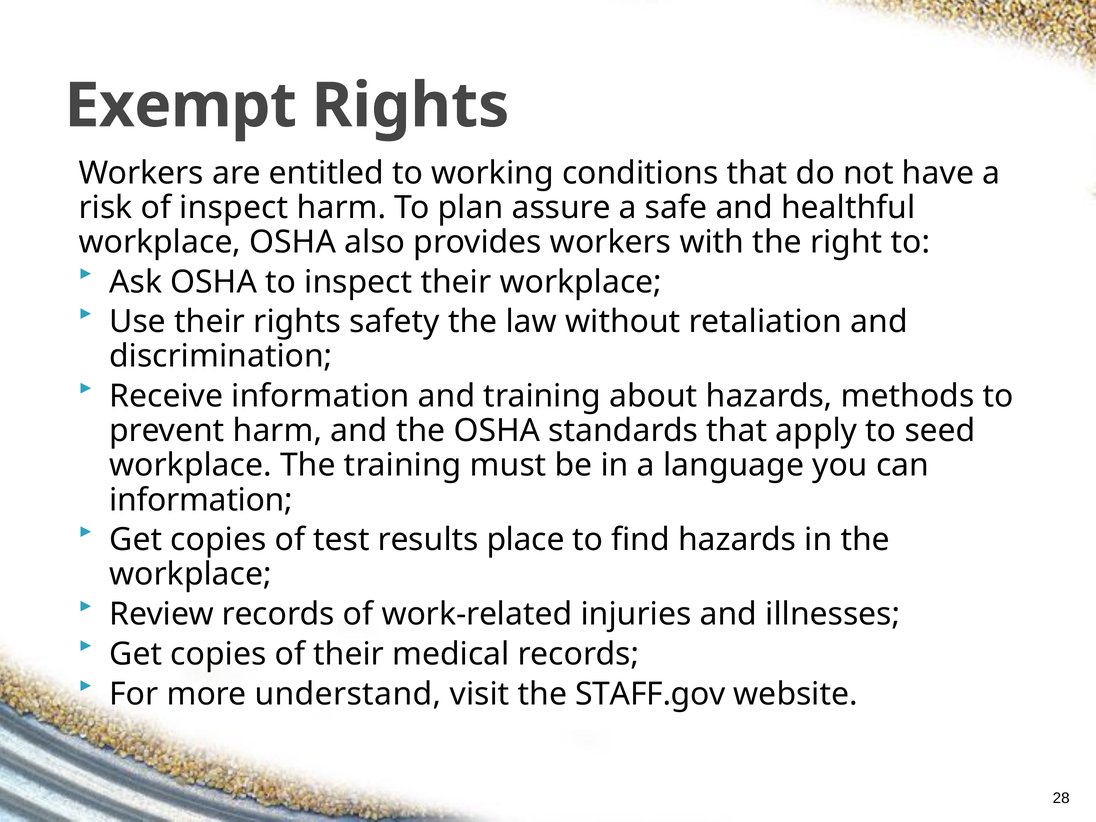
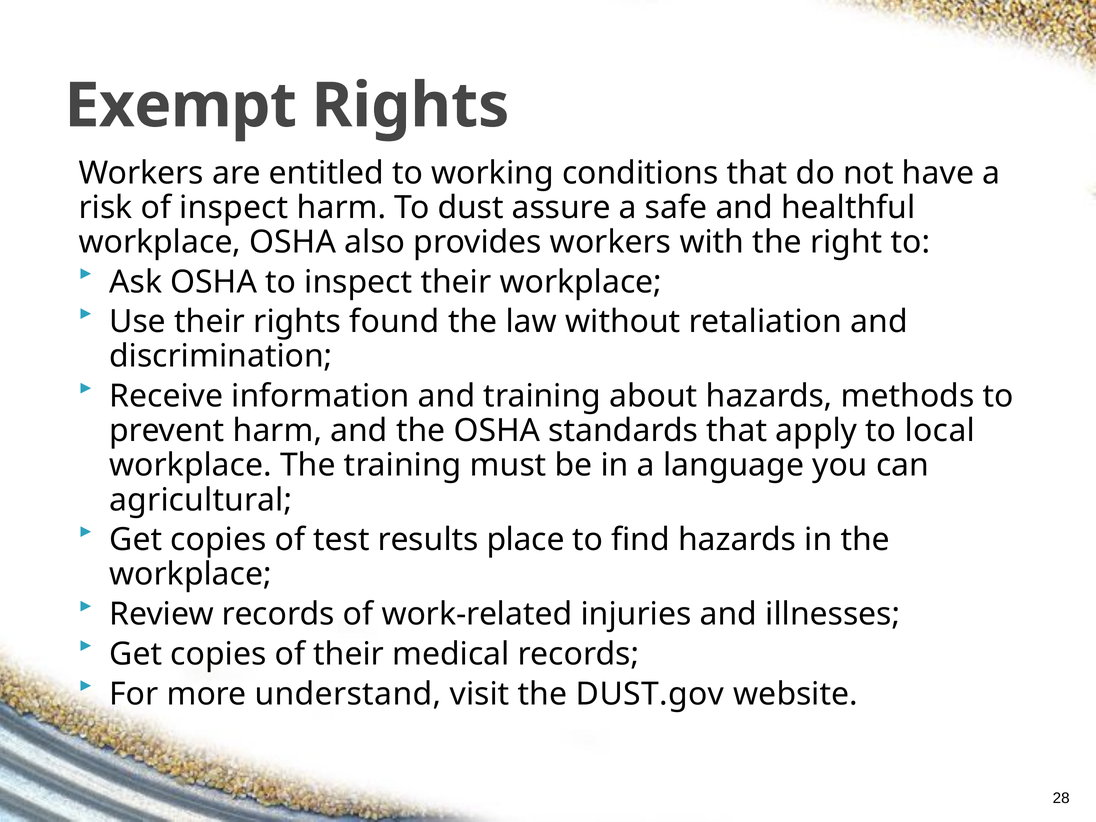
plan: plan -> dust
safety: safety -> found
seed: seed -> local
information at (201, 500): information -> agricultural
STAFF.gov: STAFF.gov -> DUST.gov
